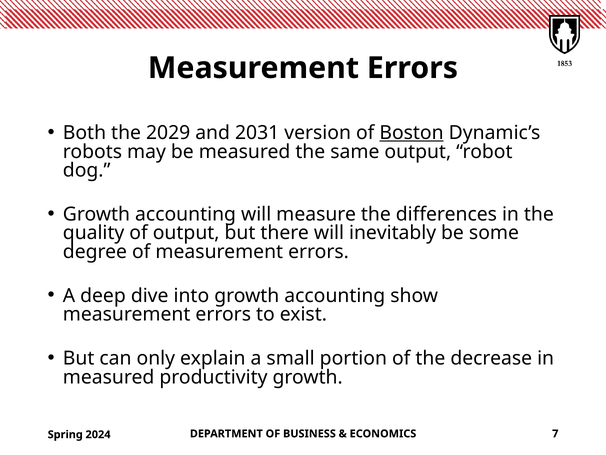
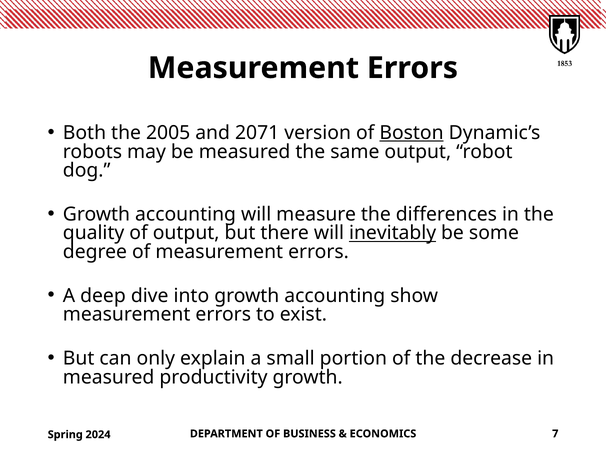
2029: 2029 -> 2005
2031: 2031 -> 2071
inevitably underline: none -> present
